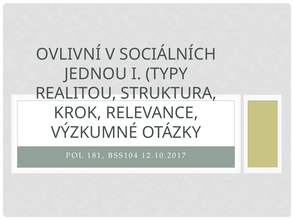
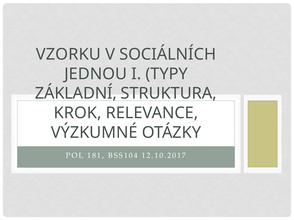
OVLIVNÍ: OVLIVNÍ -> VZORKU
REALITOU: REALITOU -> ZÁKLADNÍ
